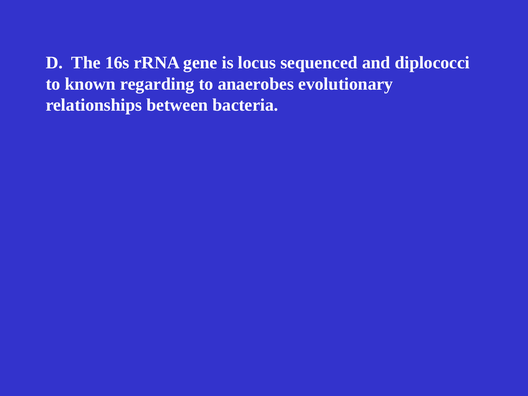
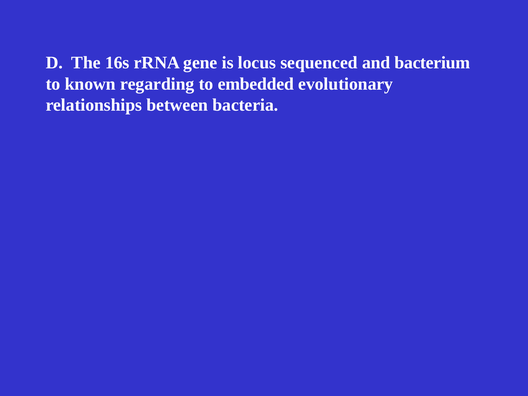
diplococci: diplococci -> bacterium
anaerobes: anaerobes -> embedded
